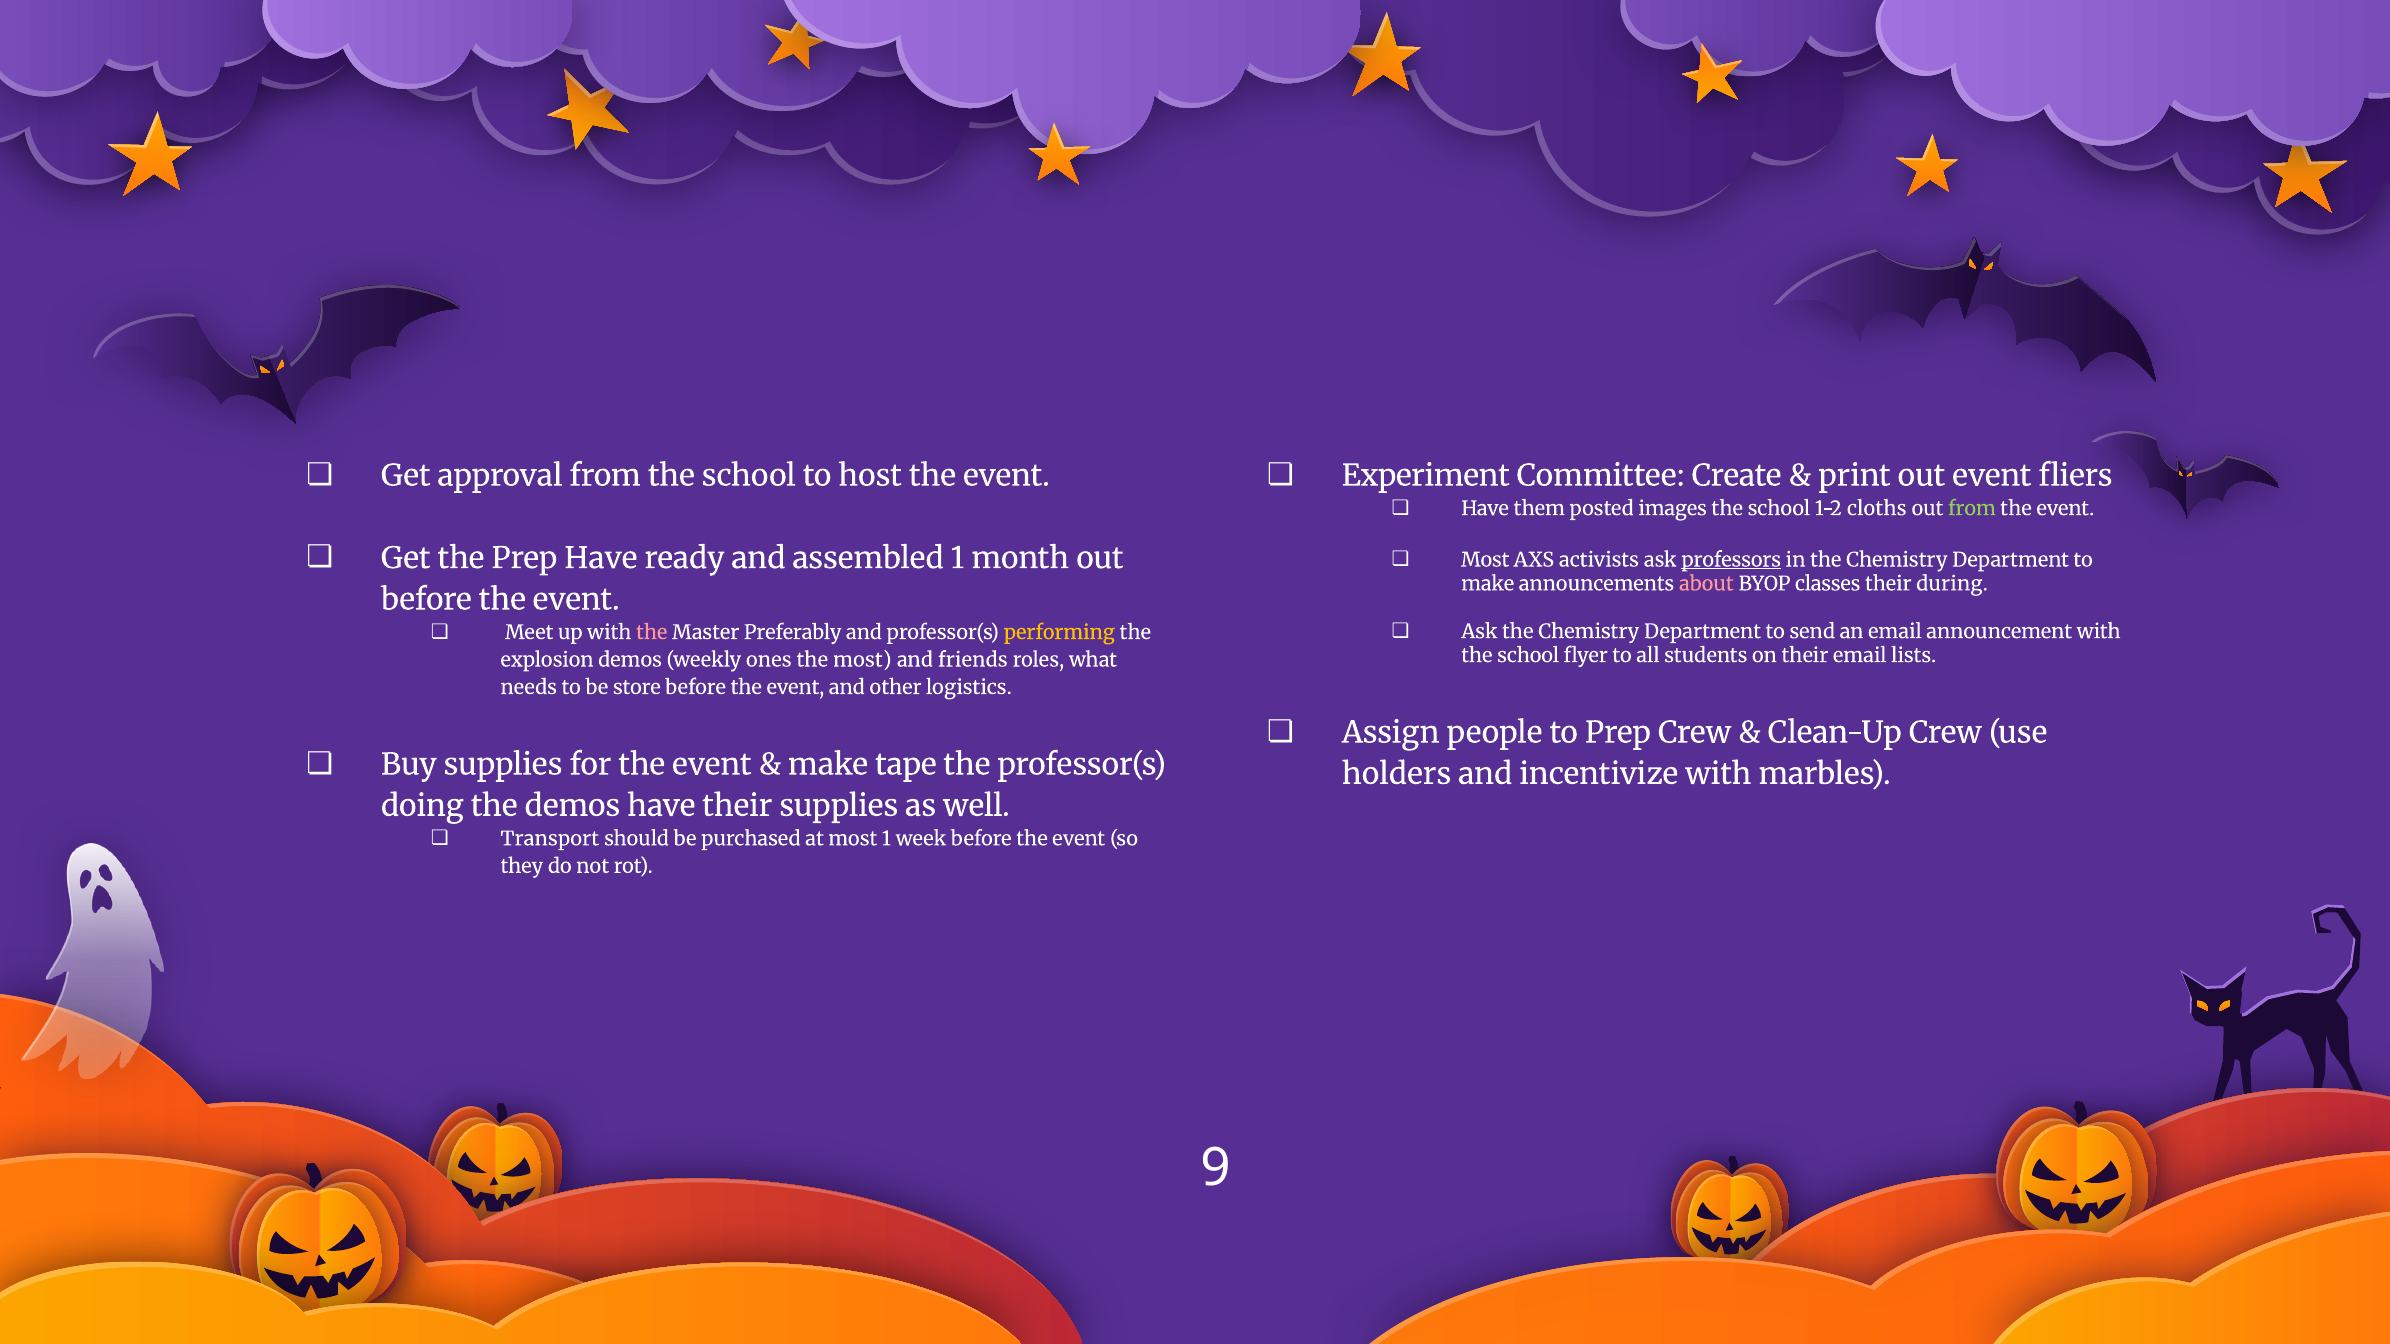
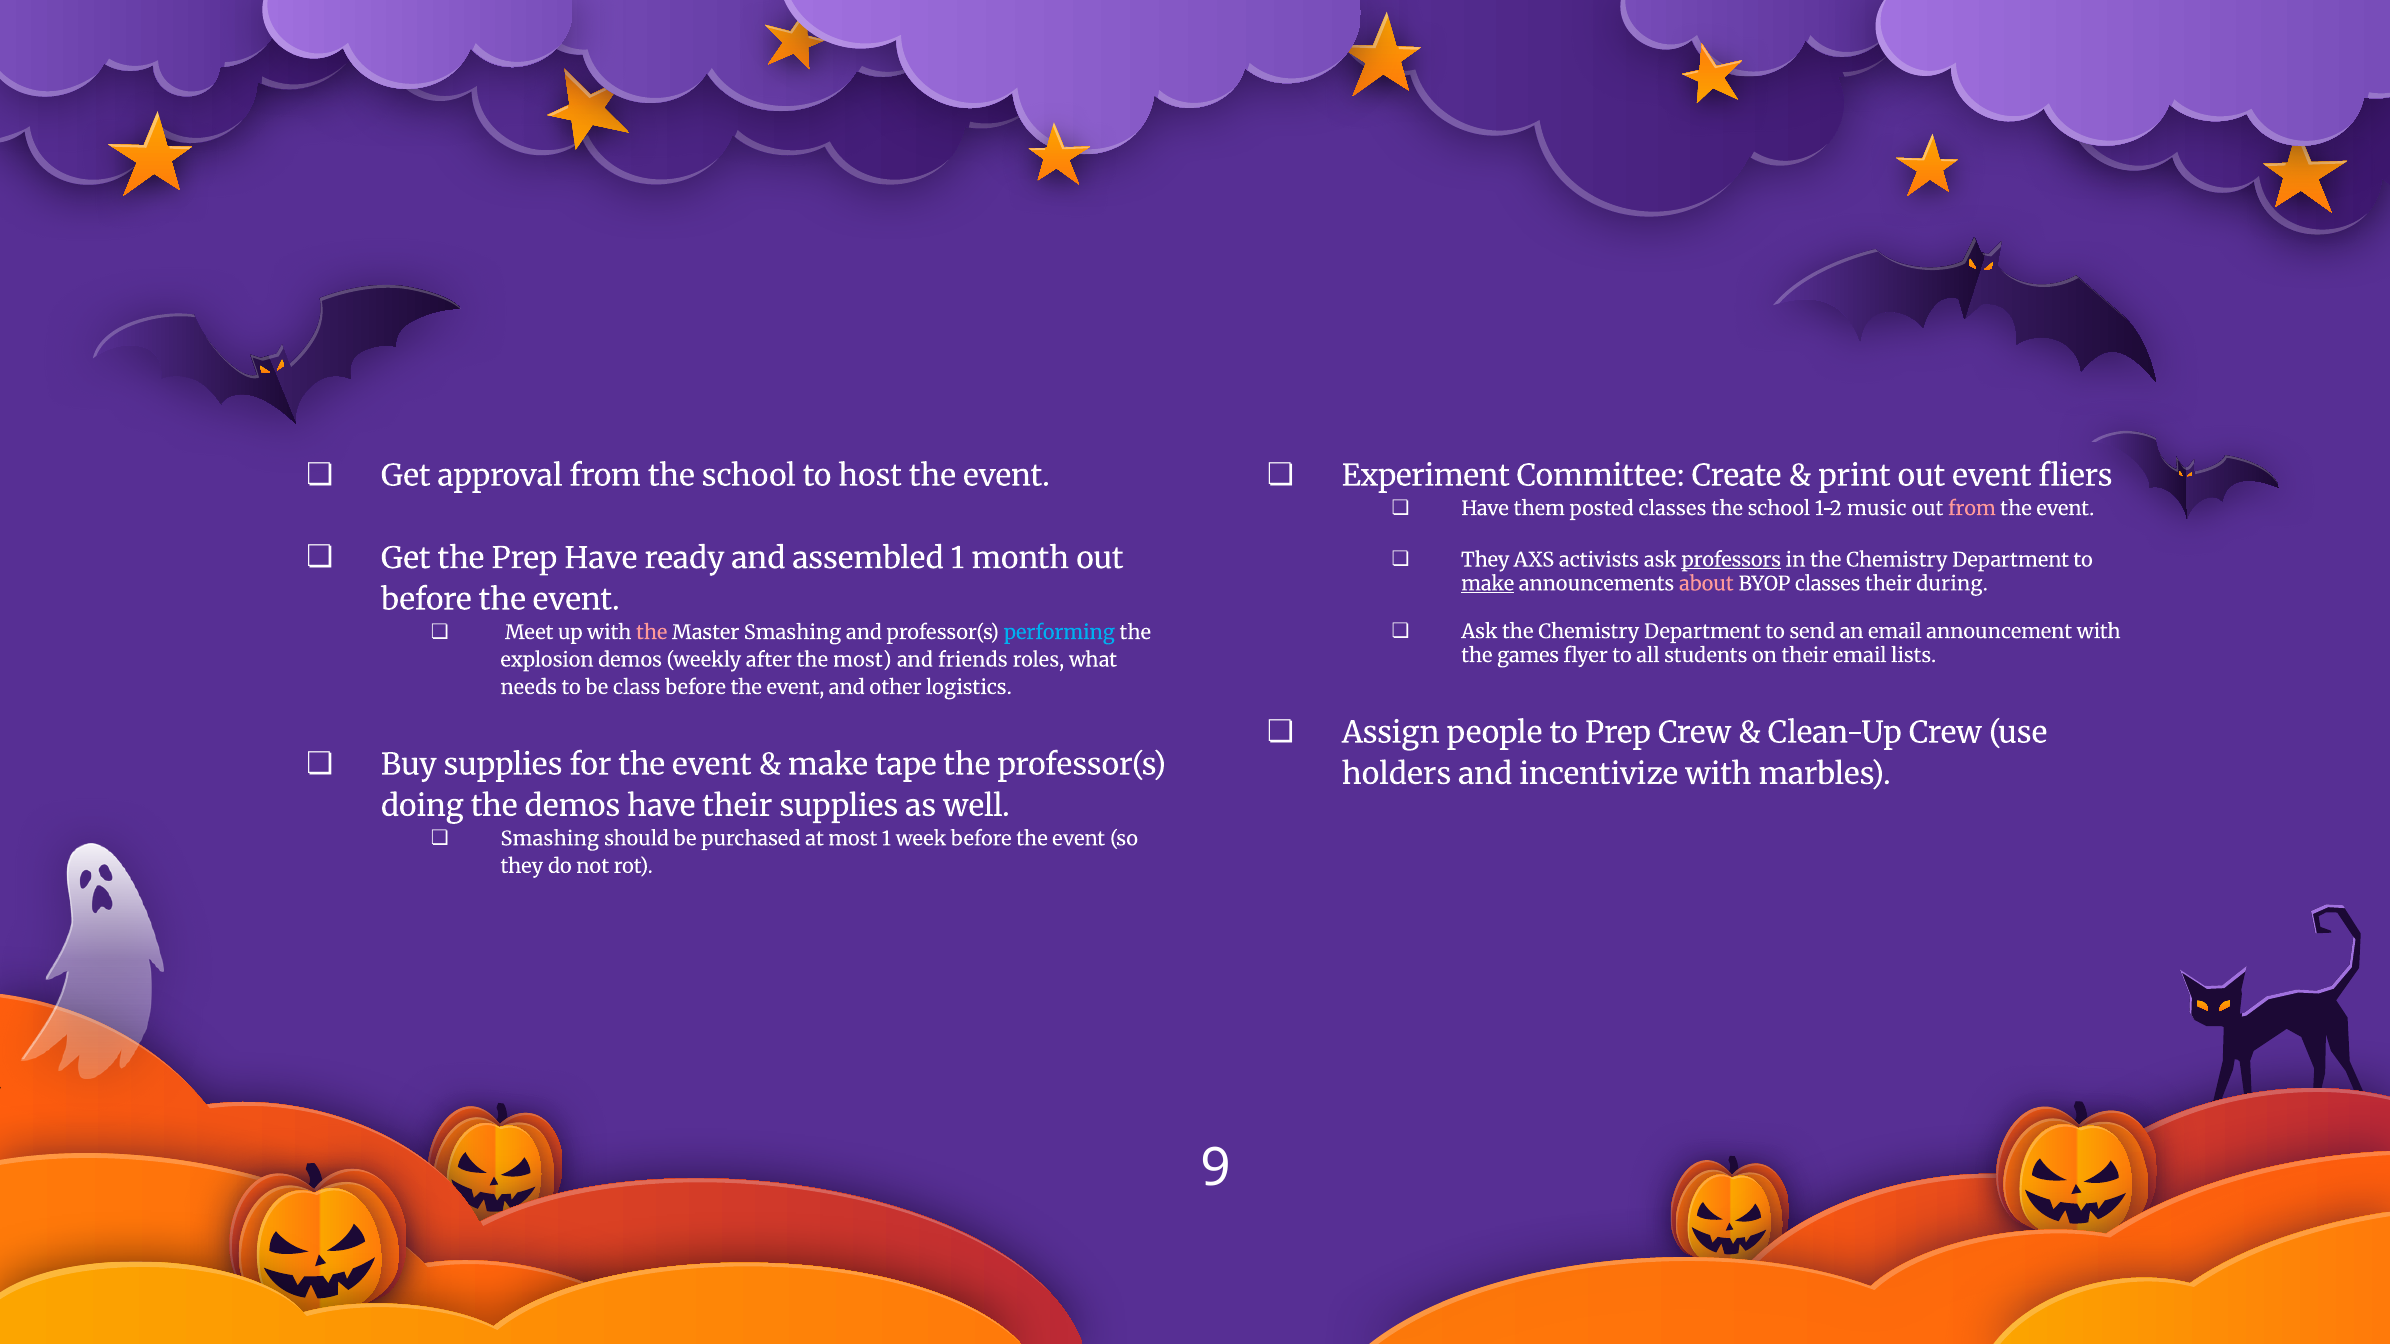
posted images: images -> classes
cloths: cloths -> music
from at (1972, 509) colour: light green -> pink
Most at (1485, 560): Most -> They
make at (1488, 584) underline: none -> present
Master Preferably: Preferably -> Smashing
performing colour: yellow -> light blue
school at (1528, 656): school -> games
ones: ones -> after
store: store -> class
Transport at (550, 839): Transport -> Smashing
